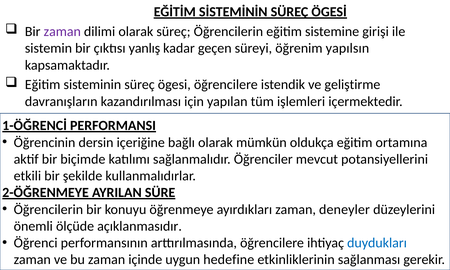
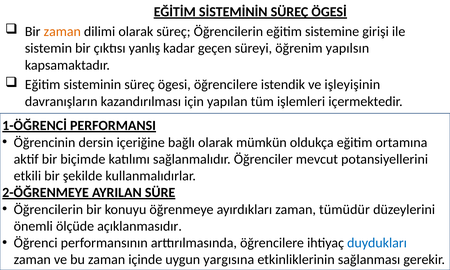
zaman at (62, 32) colour: purple -> orange
geliştirme: geliştirme -> işleyişinin
deneyler: deneyler -> tümüdür
hedefine: hedefine -> yargısına
